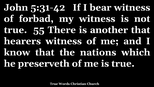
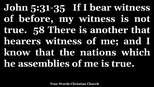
5:31-42: 5:31-42 -> 5:31-35
forbad: forbad -> before
55: 55 -> 58
preserveth: preserveth -> assemblies
